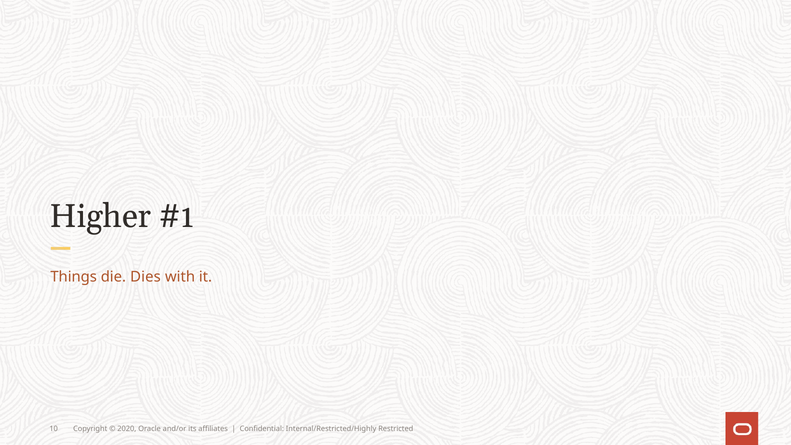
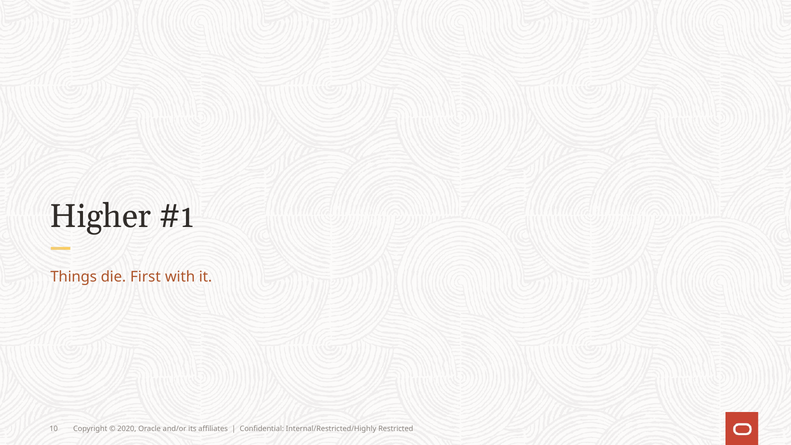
Dies: Dies -> First
